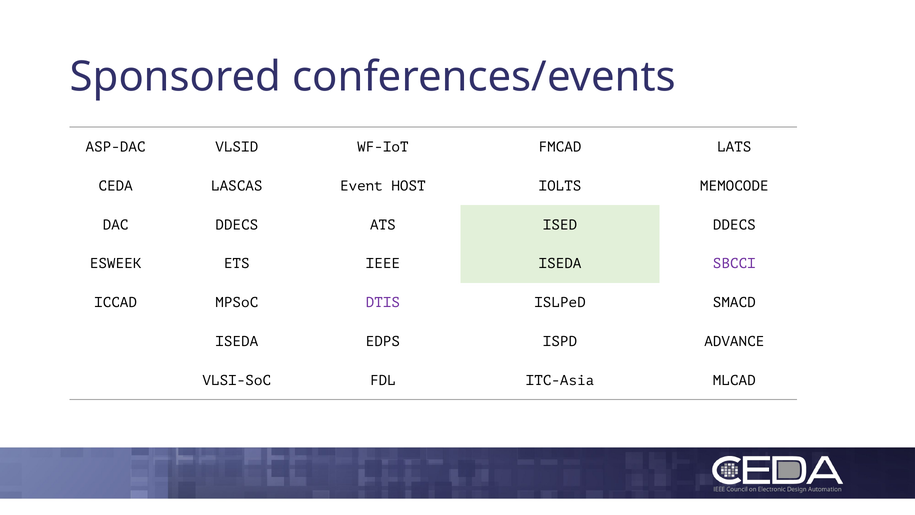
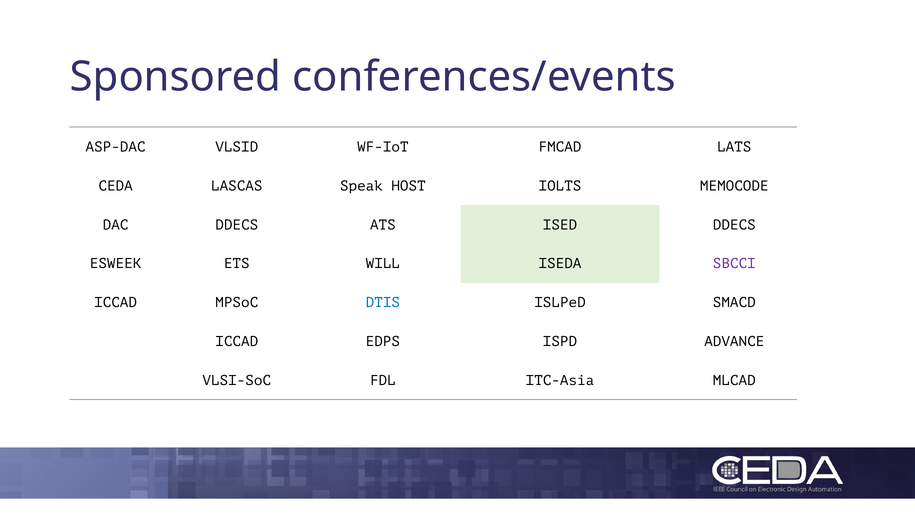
Event: Event -> Speak
IEEE: IEEE -> WILL
DTIS colour: purple -> blue
ISEDA at (237, 341): ISEDA -> ICCAD
